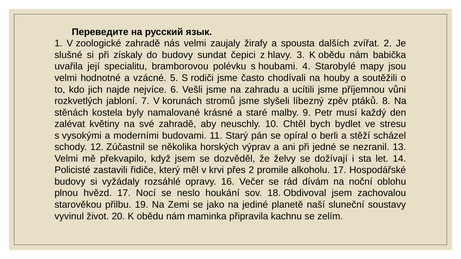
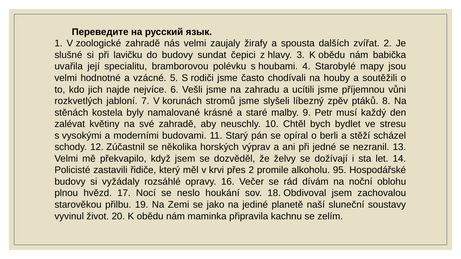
získaly: získaly -> lavičku
alkoholu 17: 17 -> 95
